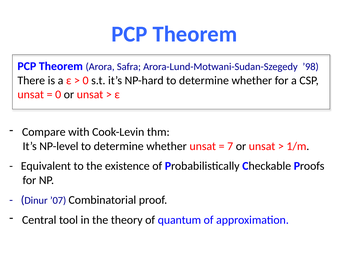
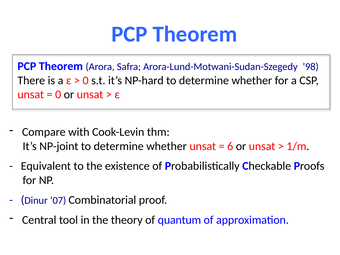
NP-level: NP-level -> NP-joint
7: 7 -> 6
